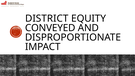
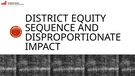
CONVEYED: CONVEYED -> SEQUENCE
